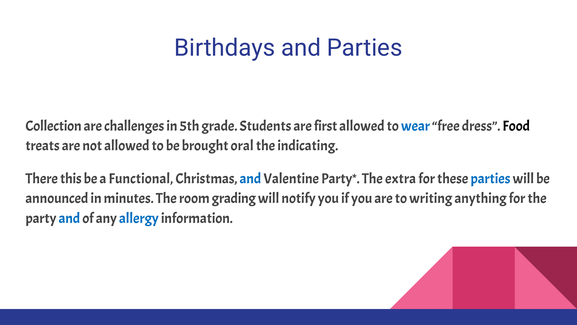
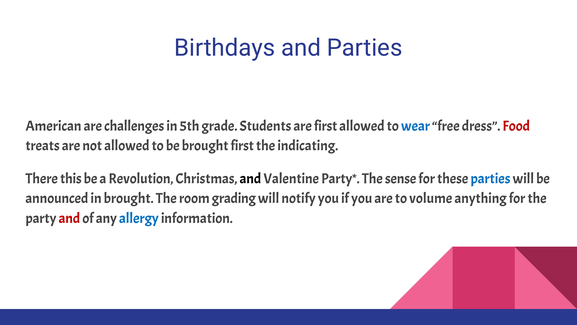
Collection: Collection -> American
Food colour: black -> red
brought oral: oral -> first
Functional: Functional -> Revolution
and at (250, 178) colour: blue -> black
extra: extra -> sense
in minutes: minutes -> brought
writing: writing -> volume
and at (69, 218) colour: blue -> red
